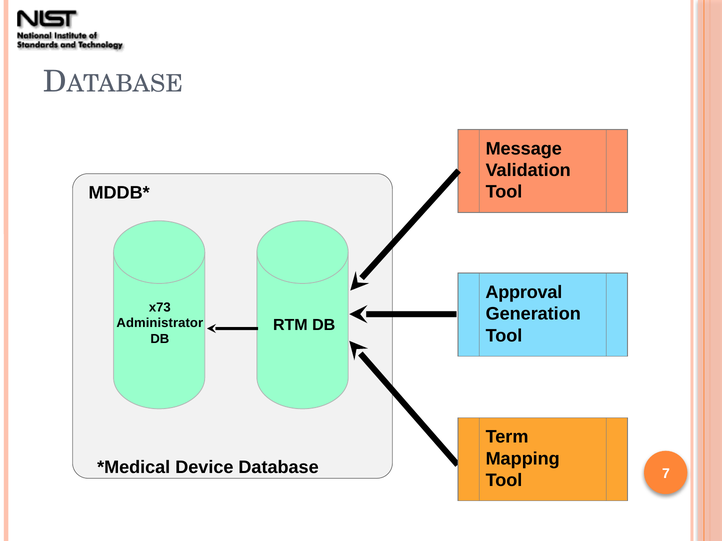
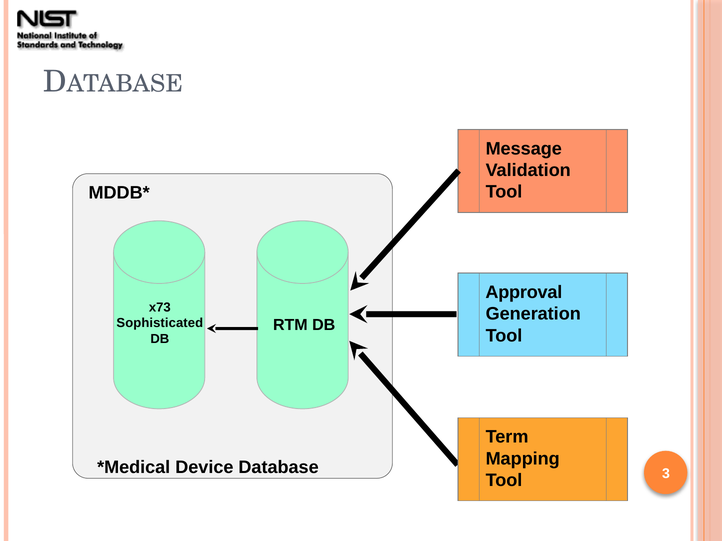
Administrator: Administrator -> Sophisticated
7: 7 -> 3
